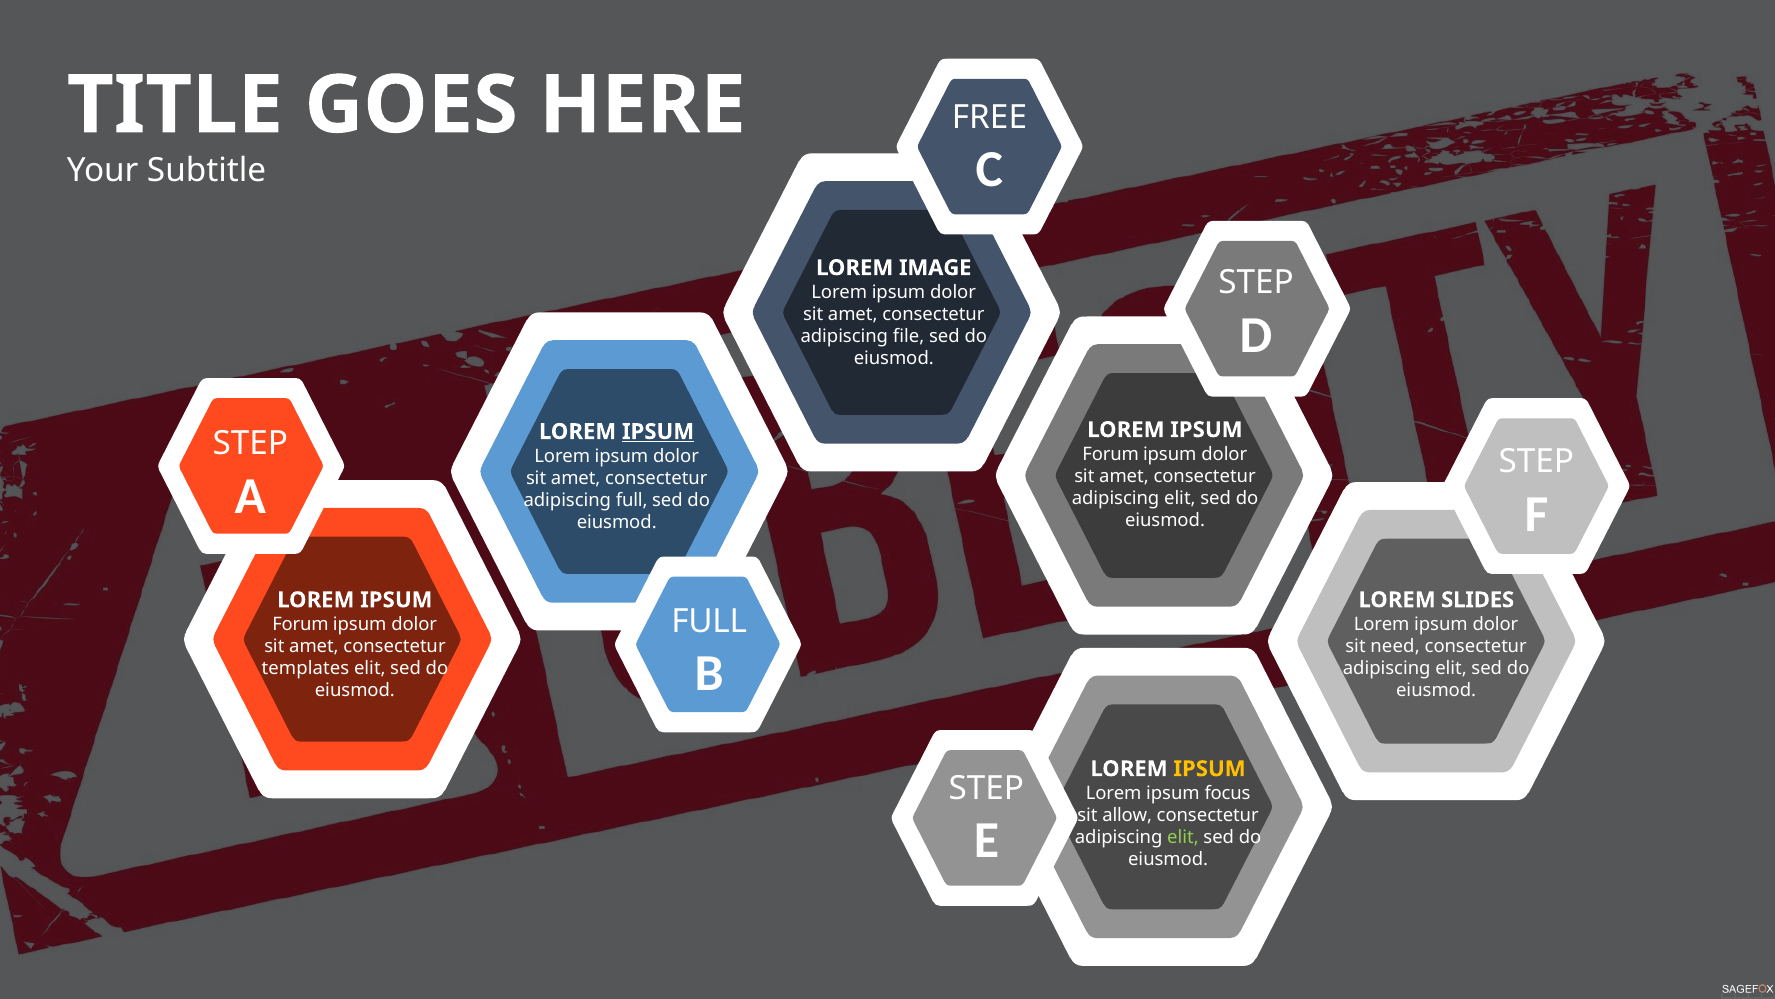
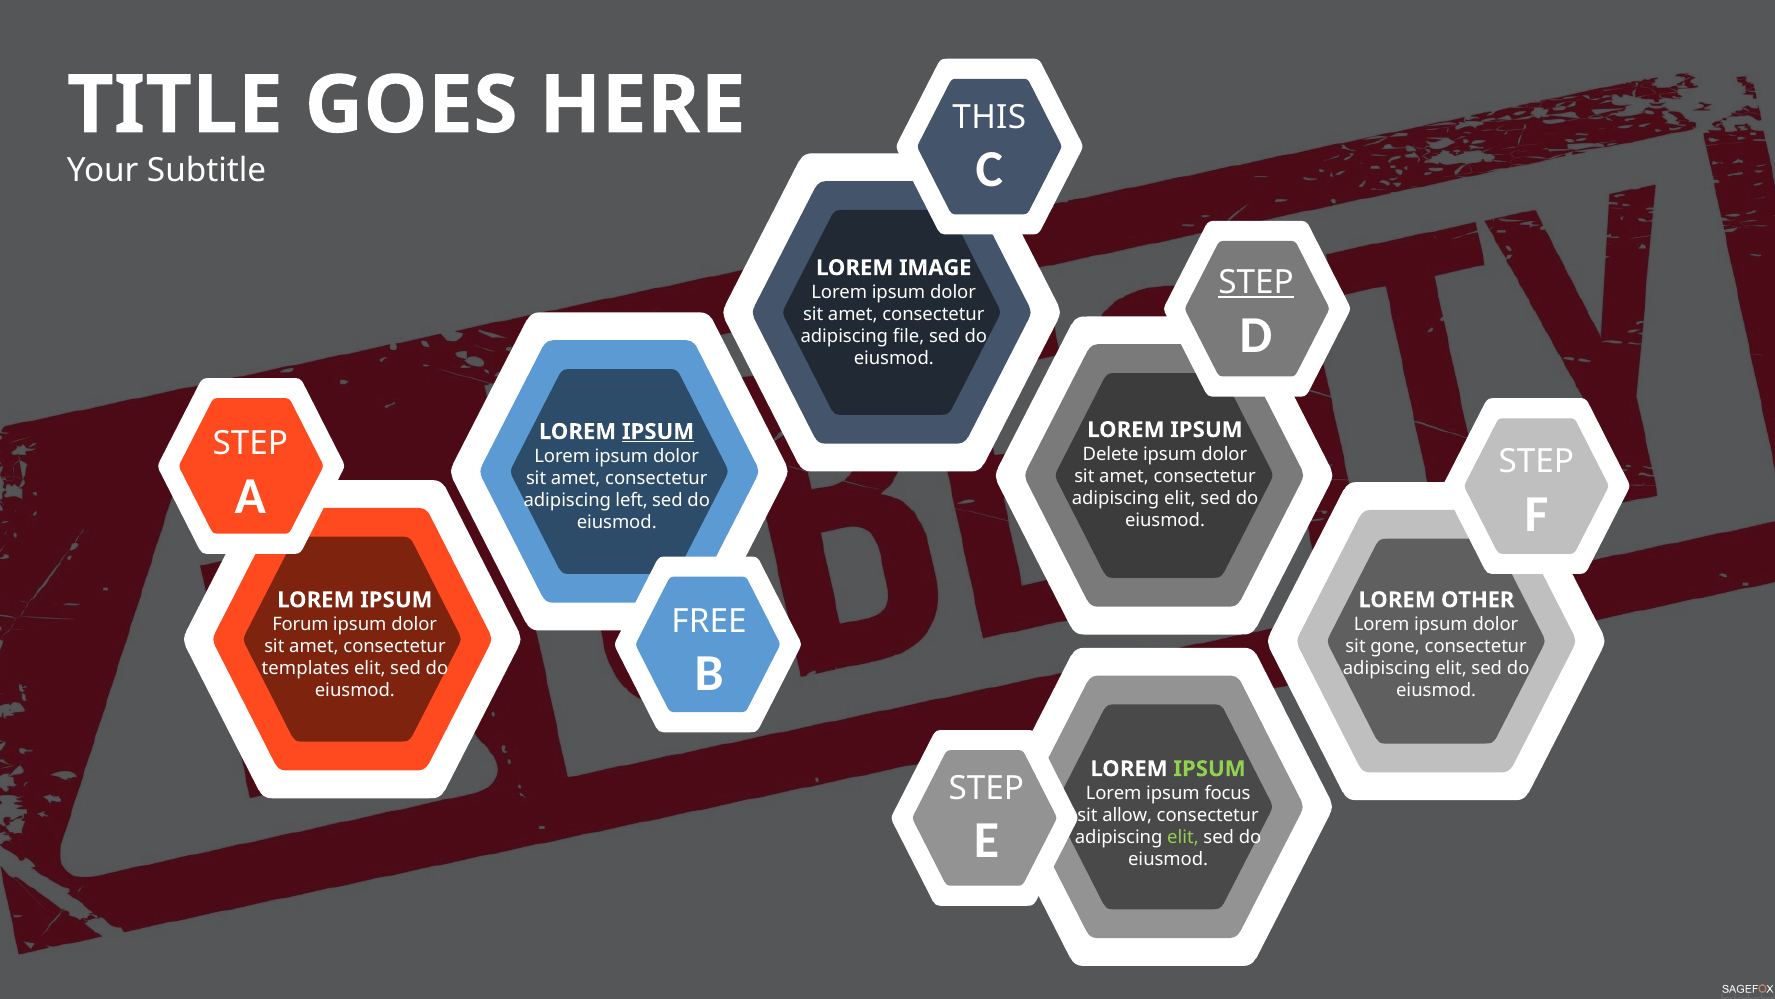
FREE: FREE -> THIS
STEP at (1256, 283) underline: none -> present
Forum at (1111, 454): Forum -> Delete
adipiscing full: full -> left
SLIDES: SLIDES -> OTHER
FULL at (709, 621): FULL -> FREE
need: need -> gone
IPSUM at (1210, 768) colour: yellow -> light green
